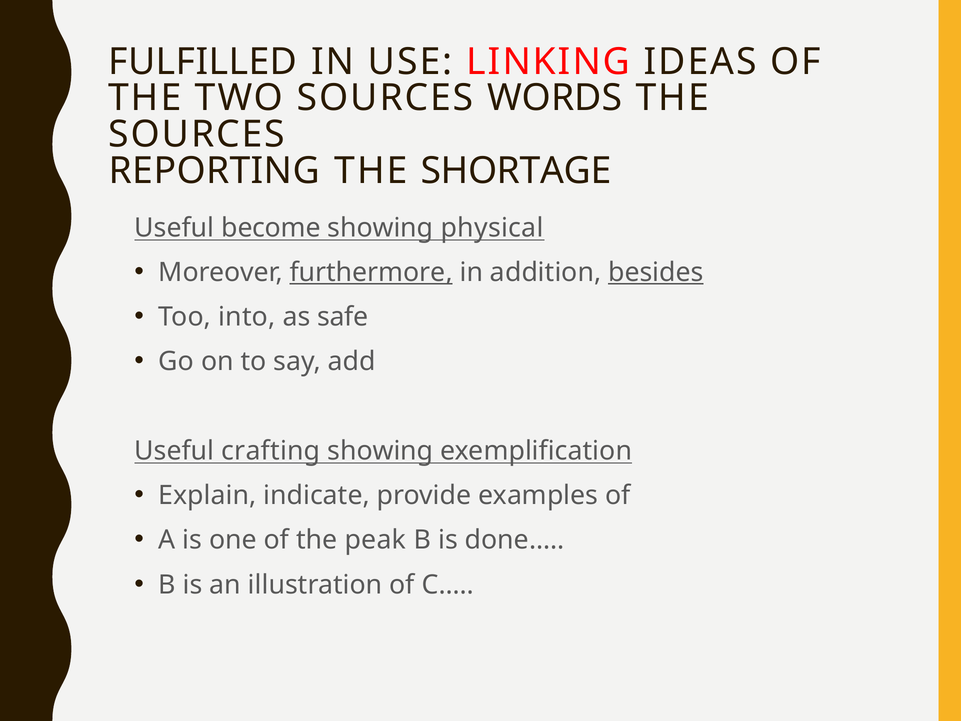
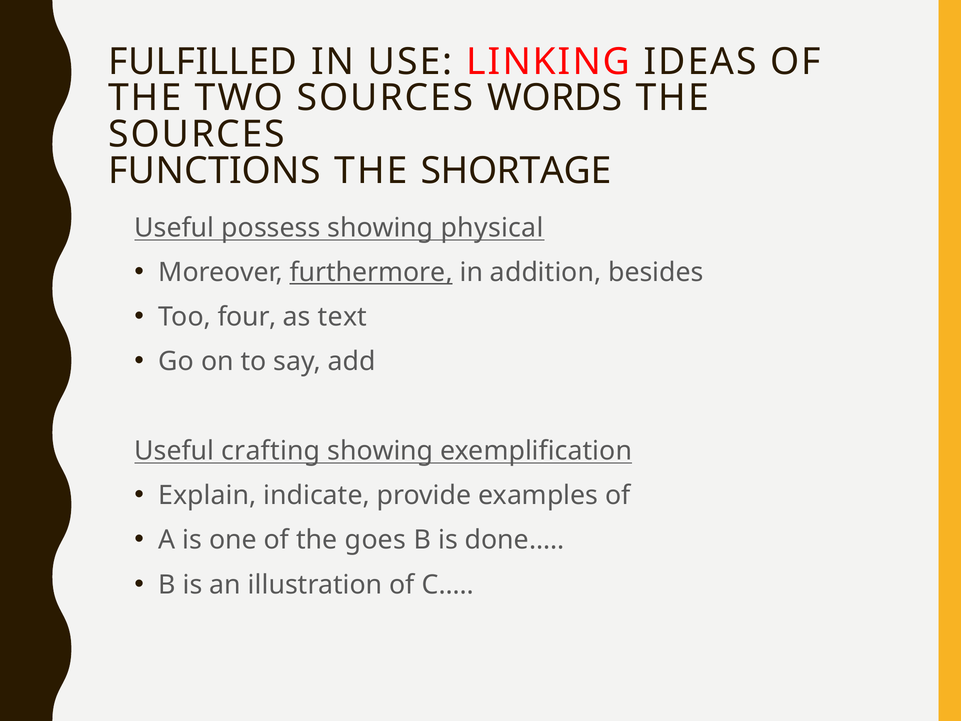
REPORTING: REPORTING -> FUNCTIONS
become: become -> possess
besides underline: present -> none
into: into -> four
safe: safe -> text
peak: peak -> goes
